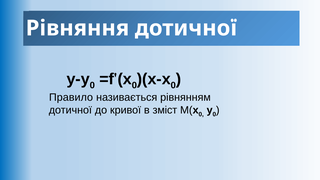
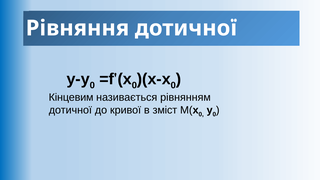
Правило: Правило -> Кінцевим
